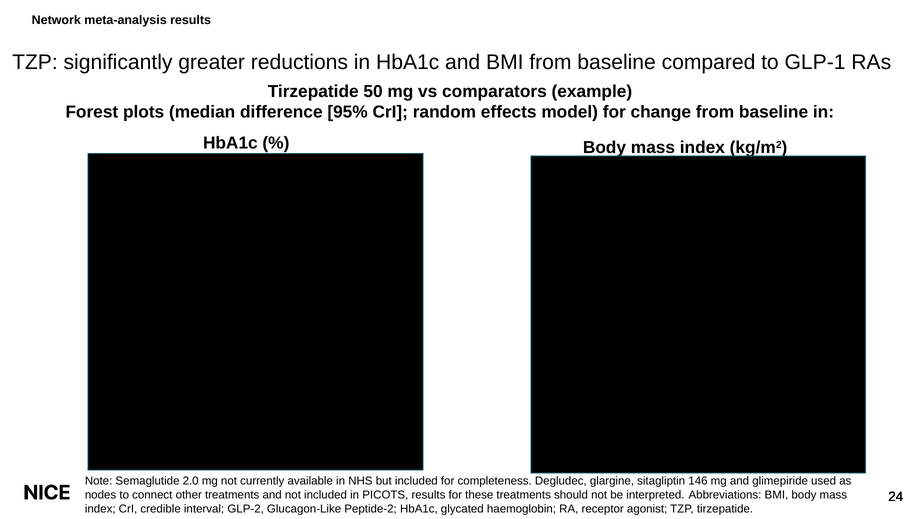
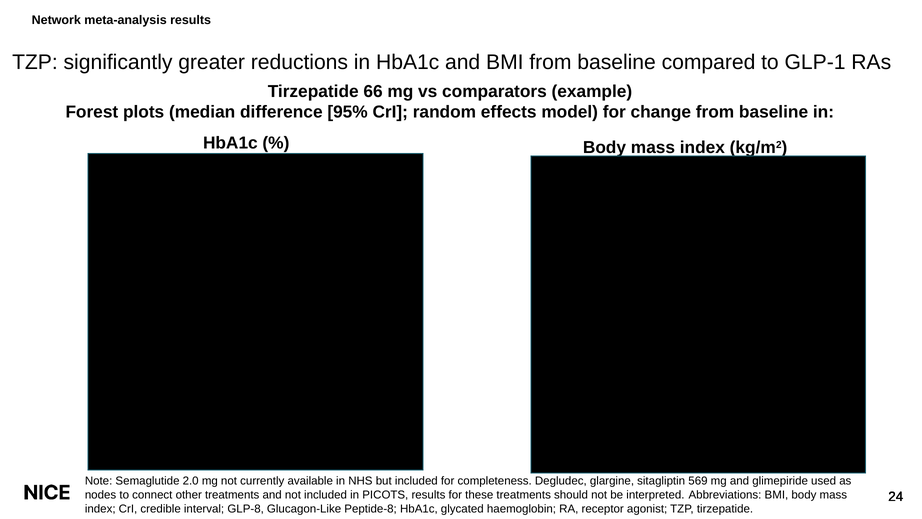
50: 50 -> 66
146: 146 -> 569
GLP-2: GLP-2 -> GLP-8
Peptide-2: Peptide-2 -> Peptide-8
